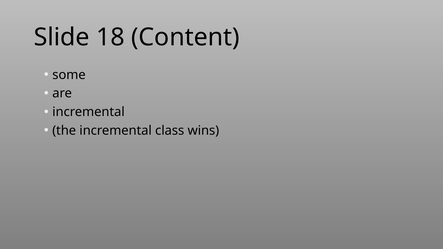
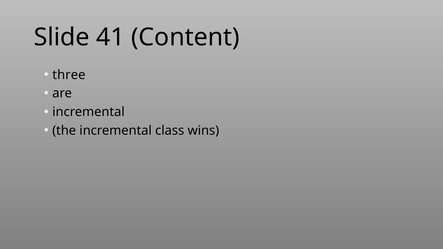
18: 18 -> 41
some: some -> three
